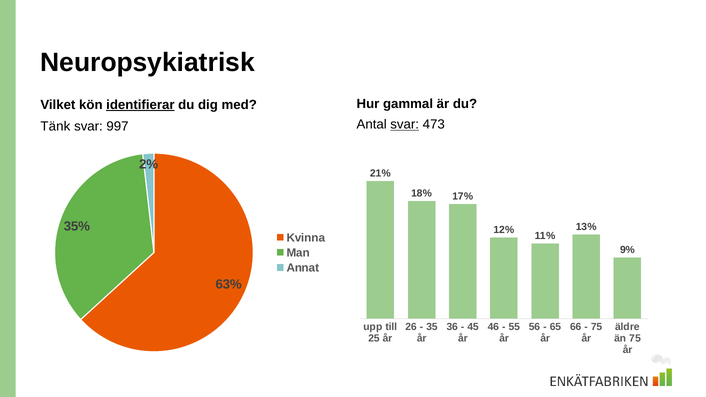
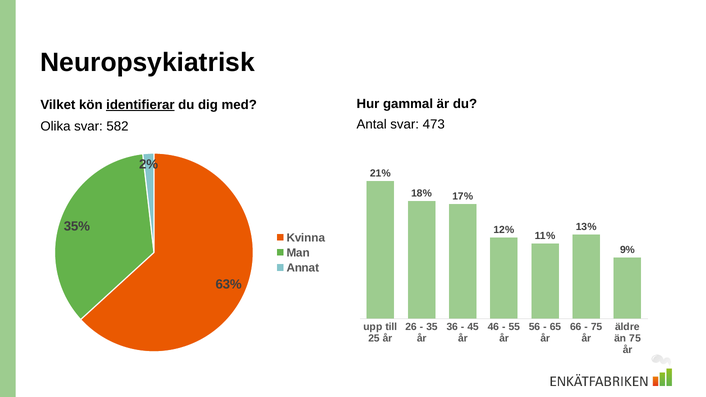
svar at (405, 125) underline: present -> none
Tänk: Tänk -> Olika
997: 997 -> 582
